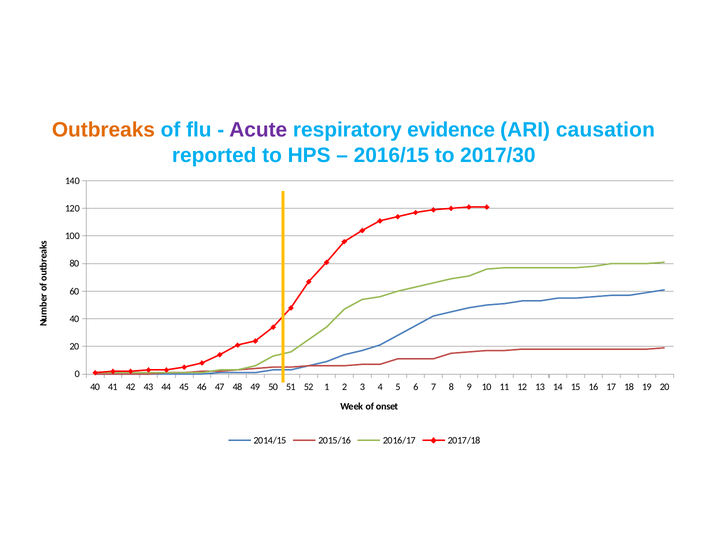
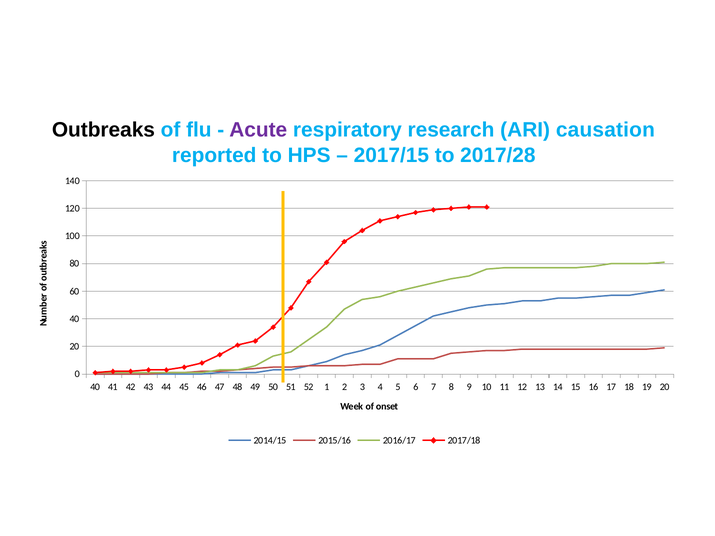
Outbreaks colour: orange -> black
evidence: evidence -> research
2016/15: 2016/15 -> 2017/15
2017/30: 2017/30 -> 2017/28
